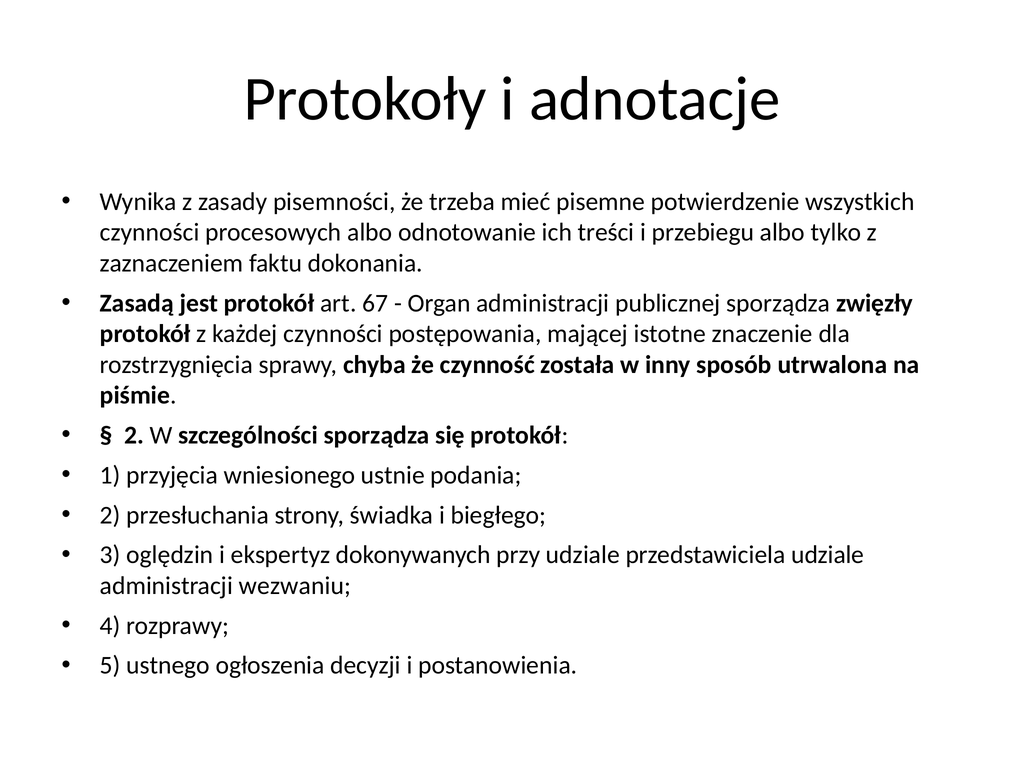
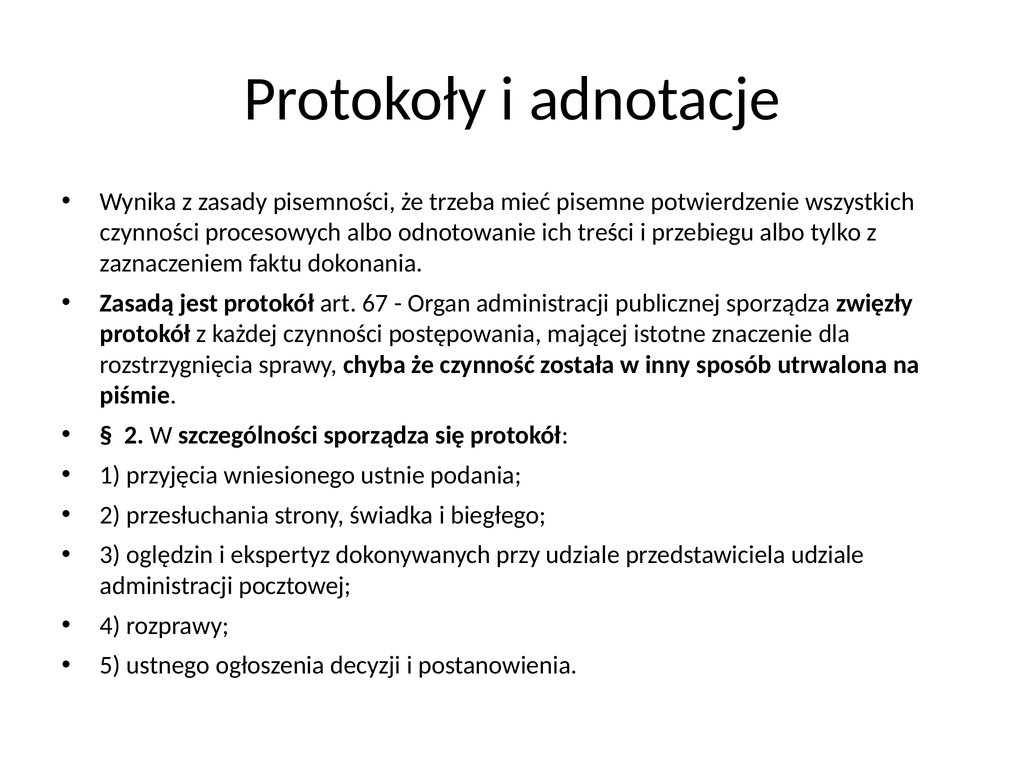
wezwaniu: wezwaniu -> pocztowej
